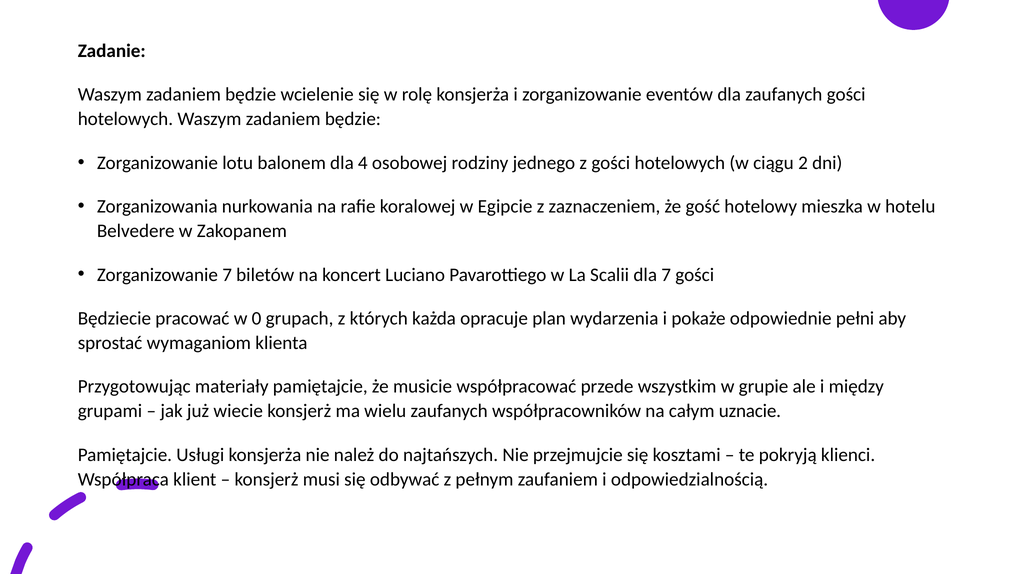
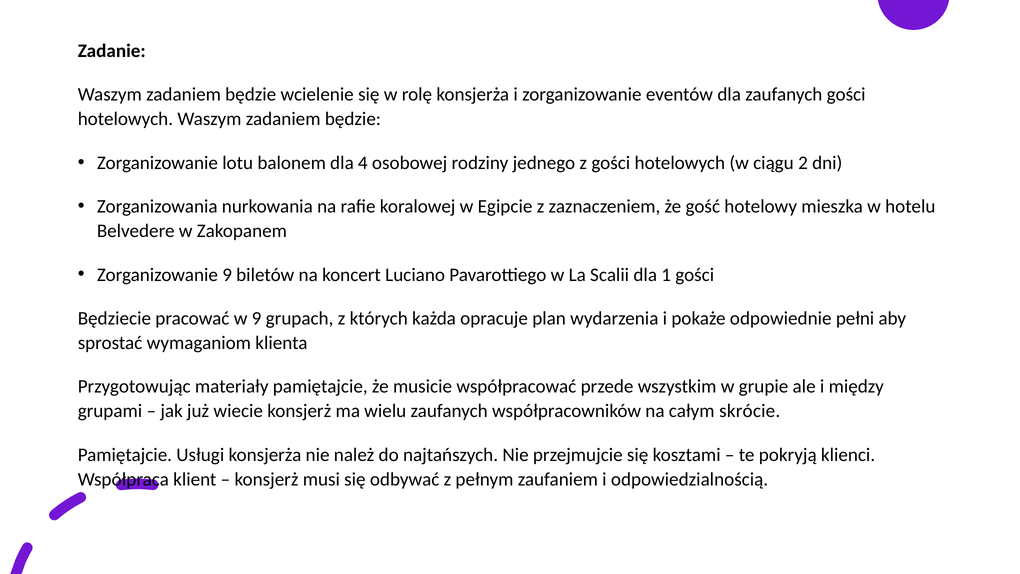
Zorganizowanie 7: 7 -> 9
dla 7: 7 -> 1
w 0: 0 -> 9
uznacie: uznacie -> skrócie
